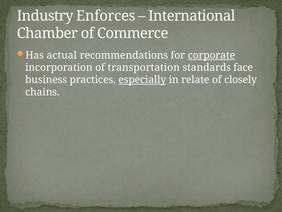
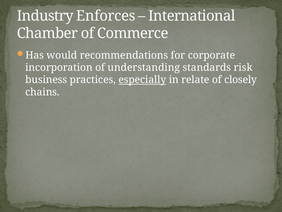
actual: actual -> would
corporate underline: present -> none
transportation: transportation -> understanding
face: face -> risk
